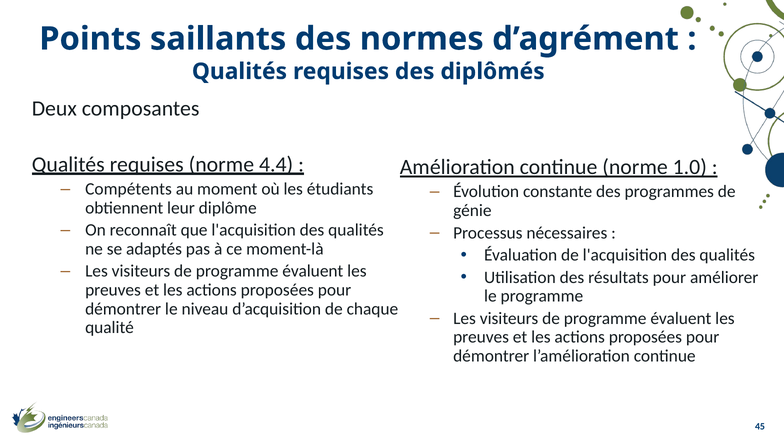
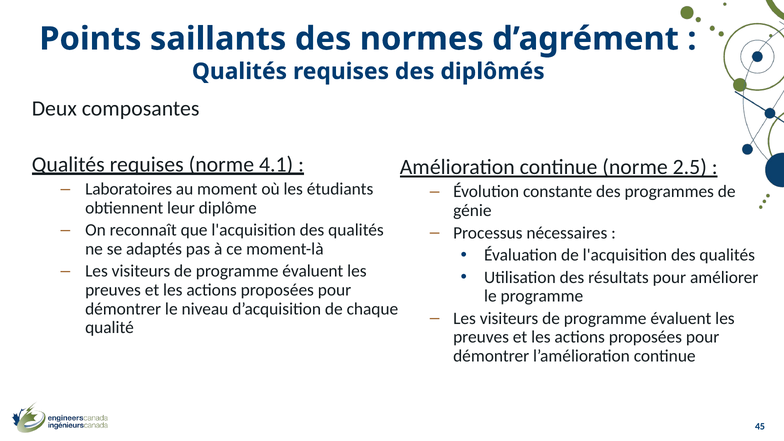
4.4: 4.4 -> 4.1
1.0: 1.0 -> 2.5
Compétents: Compétents -> Laboratoires
